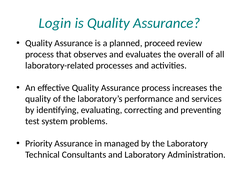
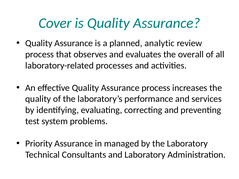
Login: Login -> Cover
proceed: proceed -> analytic
